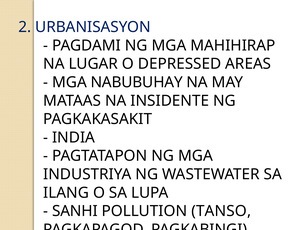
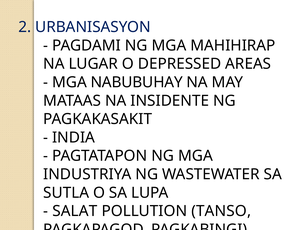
ILANG: ILANG -> SUTLA
SANHI: SANHI -> SALAT
